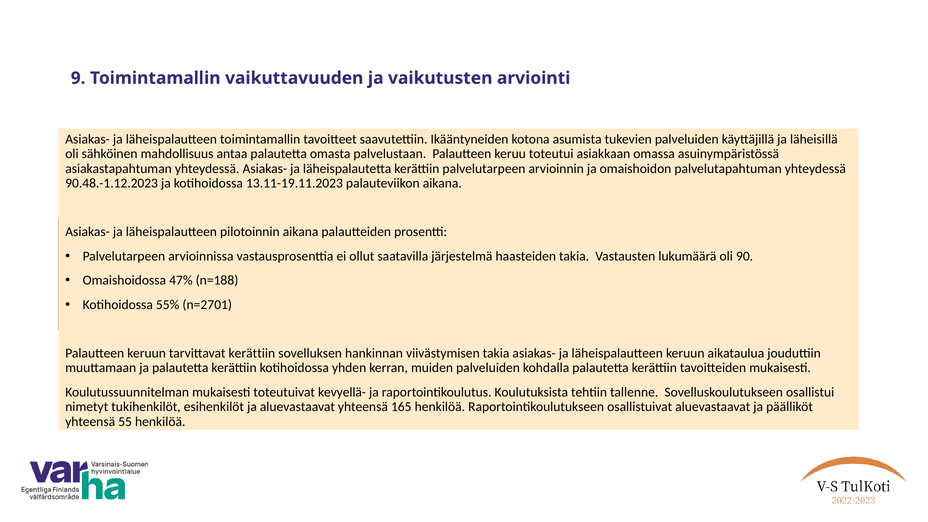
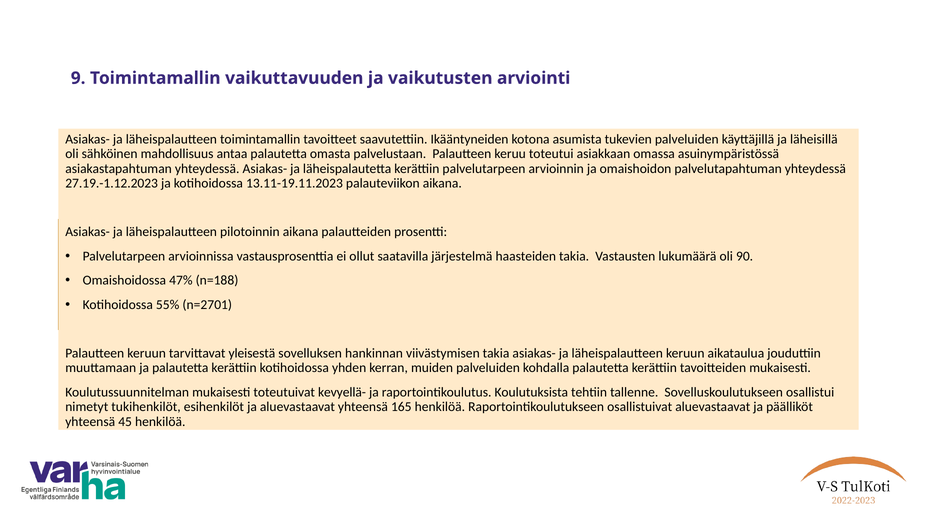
90.48.-1.12.2023: 90.48.-1.12.2023 -> 27.19.-1.12.2023
tarvittavat kerättiin: kerättiin -> yleisestä
55: 55 -> 45
